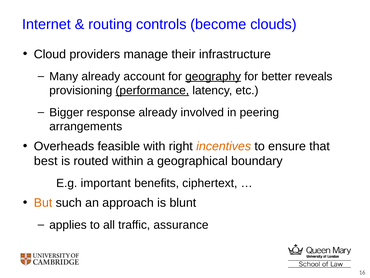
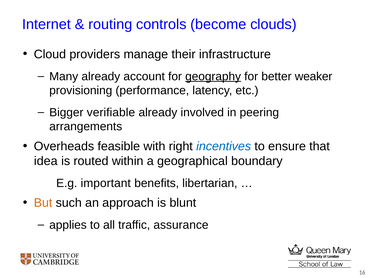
reveals: reveals -> weaker
performance underline: present -> none
response: response -> verifiable
incentives colour: orange -> blue
best: best -> idea
ciphertext: ciphertext -> libertarian
